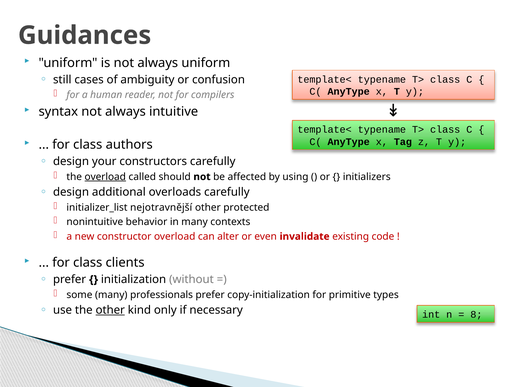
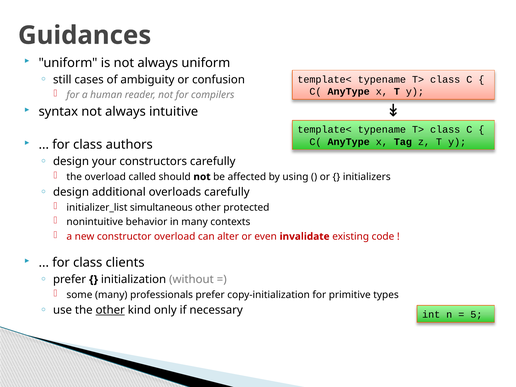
overload at (105, 177) underline: present -> none
nejotravnější: nejotravnější -> simultaneous
8: 8 -> 5
